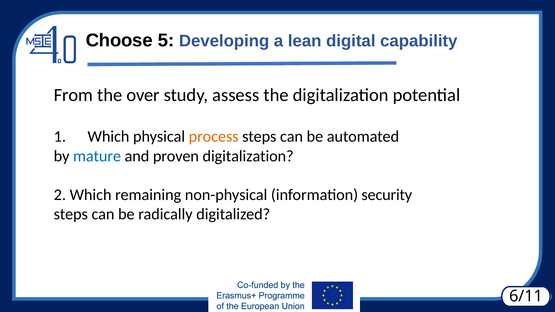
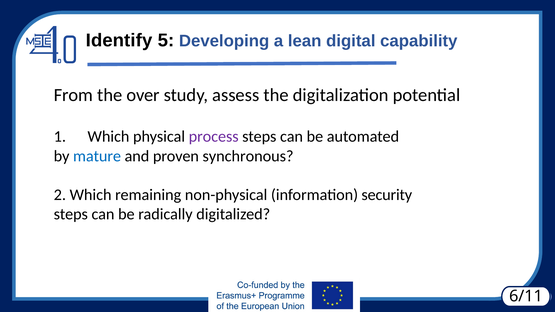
Choose: Choose -> Identify
process colour: orange -> purple
proven digitalization: digitalization -> synchronous
